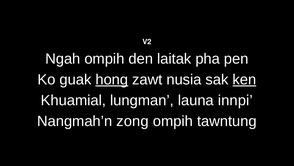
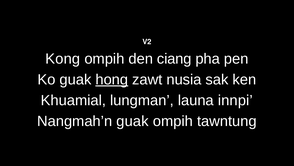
Ngah: Ngah -> Kong
laitak: laitak -> ciang
ken underline: present -> none
Nangmah’n zong: zong -> guak
